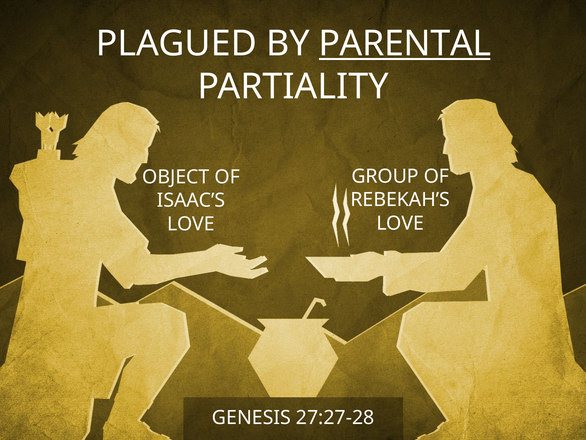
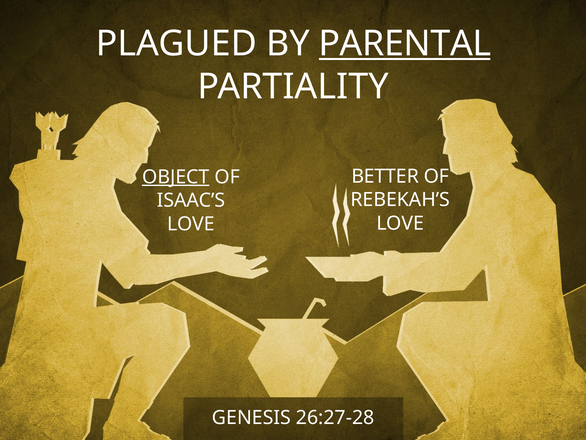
GROUP: GROUP -> BETTER
OBJECT underline: none -> present
27:27-28: 27:27-28 -> 26:27-28
